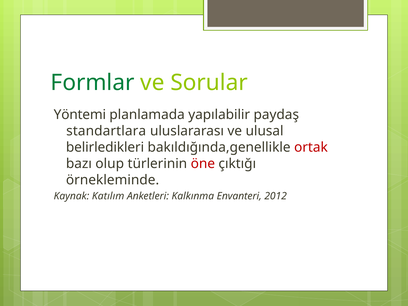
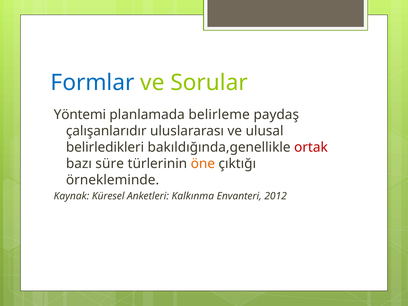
Formlar colour: green -> blue
yapılabilir: yapılabilir -> belirleme
standartlara: standartlara -> çalışanlarıdır
olup: olup -> süre
öne colour: red -> orange
Katılım: Katılım -> Küresel
